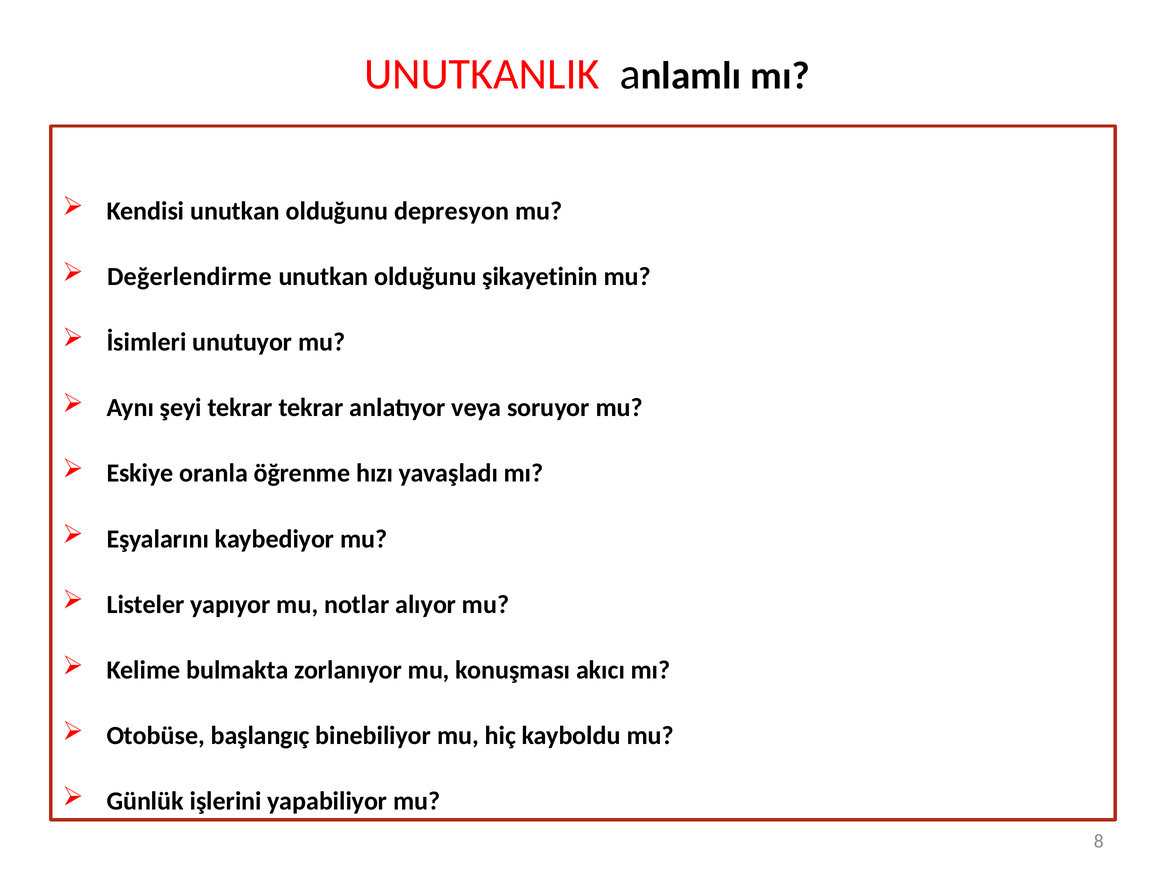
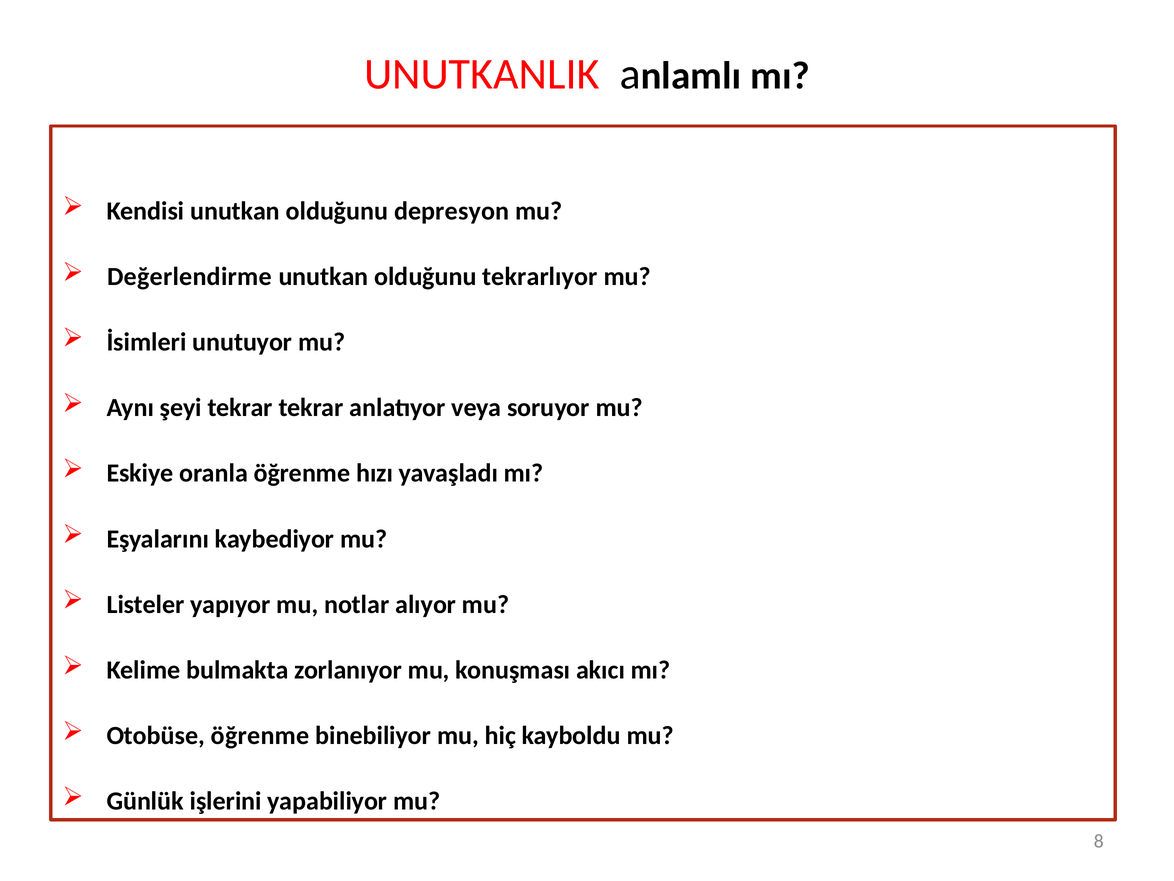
şikayetinin: şikayetinin -> tekrarlıyor
Otobüse başlangıç: başlangıç -> öğrenme
